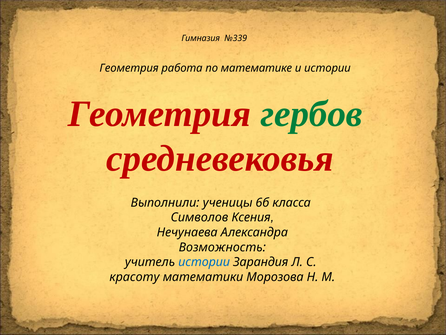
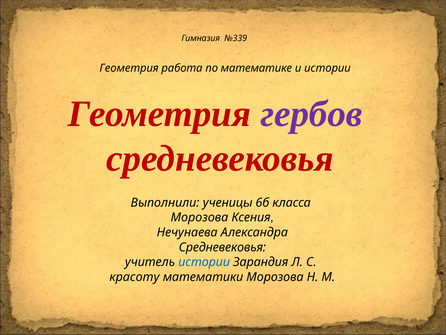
гербов colour: green -> purple
Символов at (199, 217): Символов -> Морозова
Возможность at (222, 247): Возможность -> Средневековья
